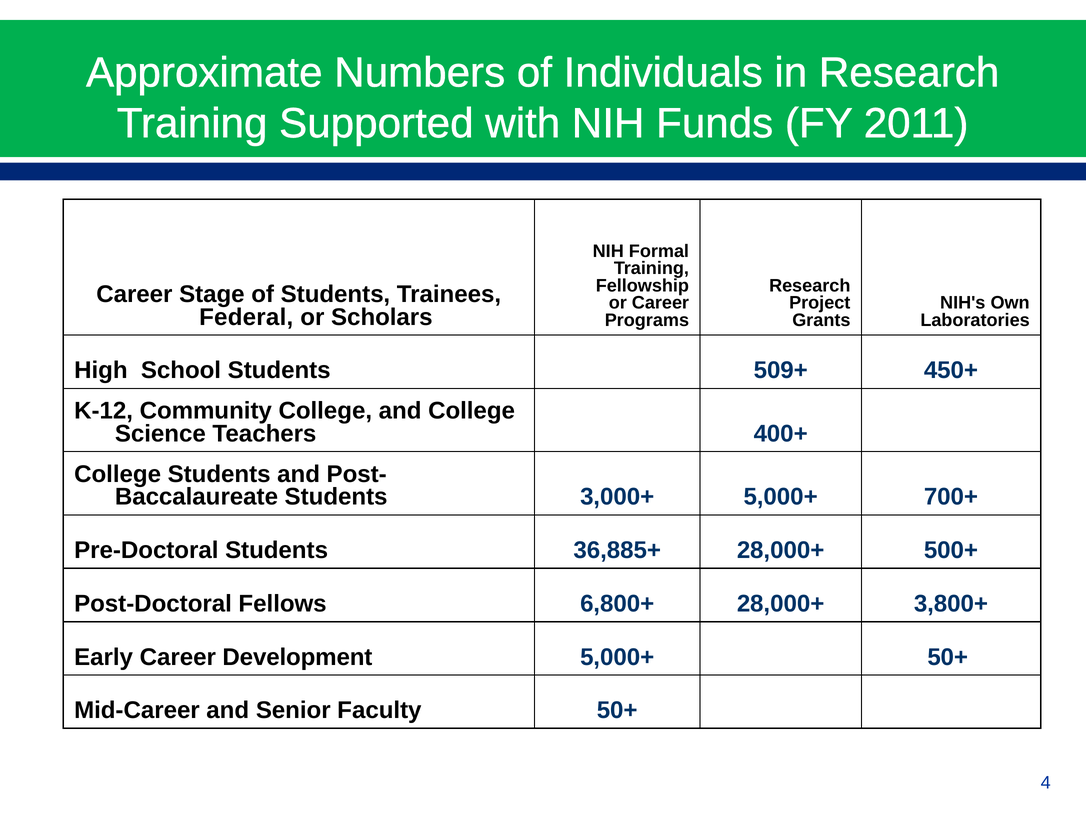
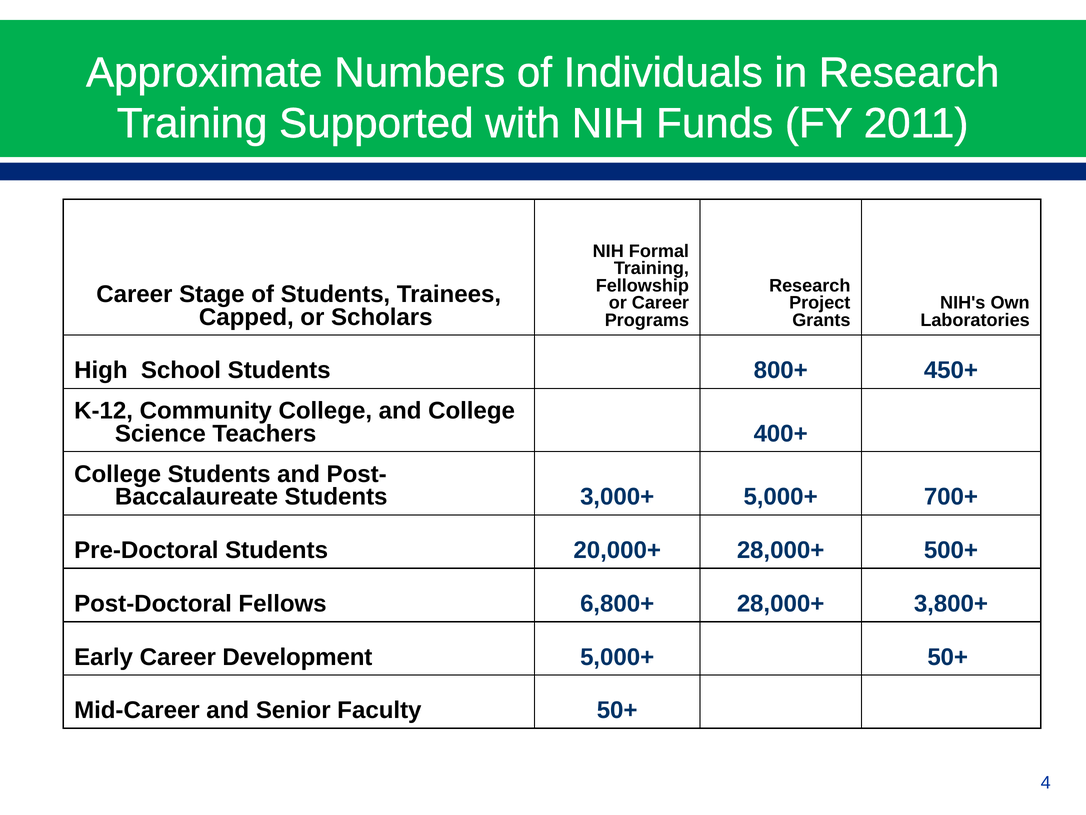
Federal: Federal -> Capped
509+: 509+ -> 800+
36,885+: 36,885+ -> 20,000+
